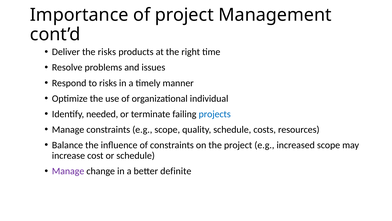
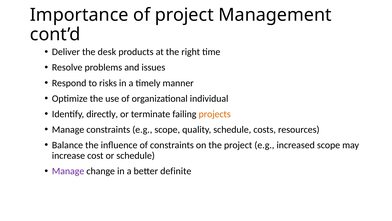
the risks: risks -> desk
needed: needed -> directly
projects colour: blue -> orange
